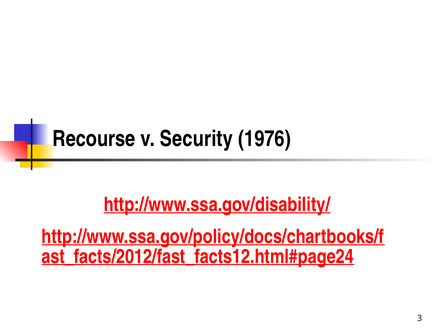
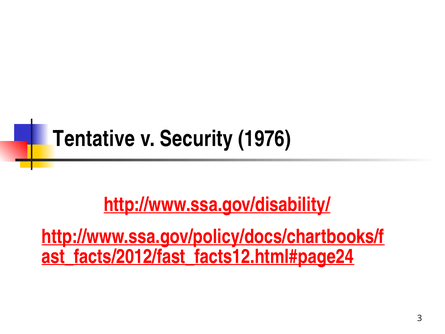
Recourse: Recourse -> Tentative
